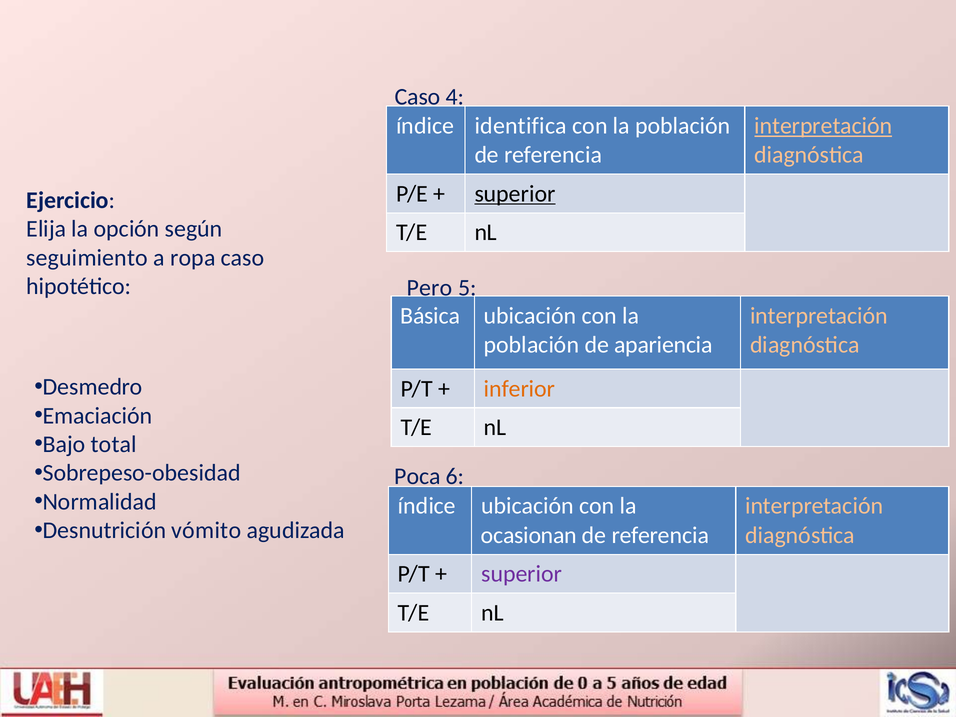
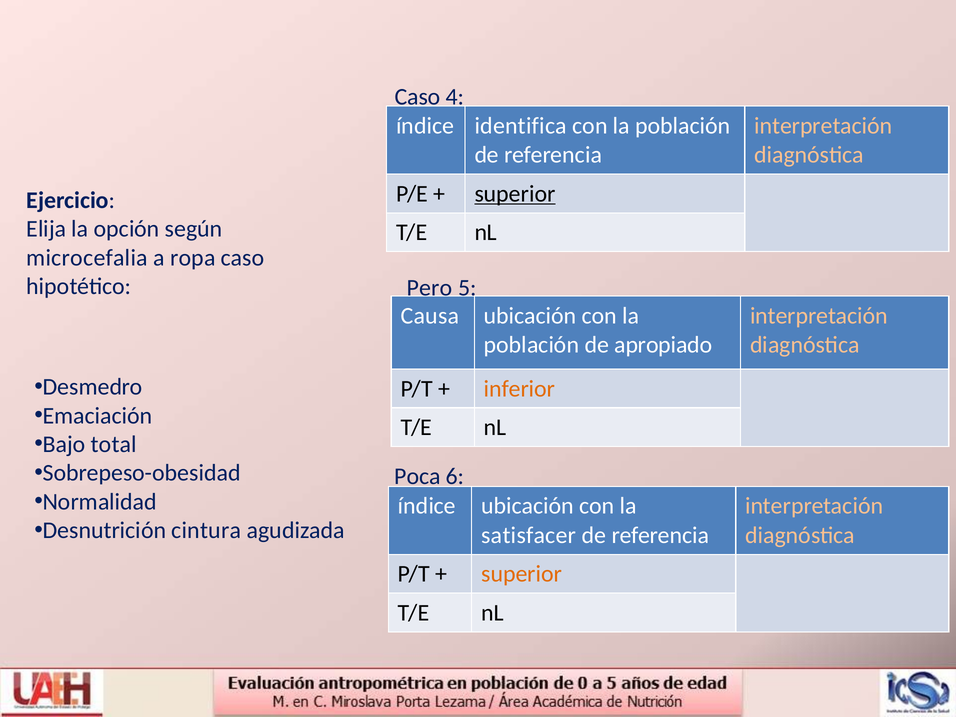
interpretación at (823, 126) underline: present -> none
seguimiento: seguimiento -> microcefalia
Básica: Básica -> Causa
apariencia: apariencia -> apropiado
vómito: vómito -> cintura
ocasionan: ocasionan -> satisfacer
superior at (522, 574) colour: purple -> orange
